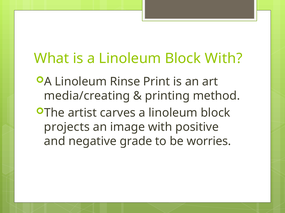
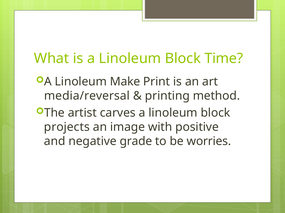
Block With: With -> Time
Rinse: Rinse -> Make
media/creating: media/creating -> media/reversal
